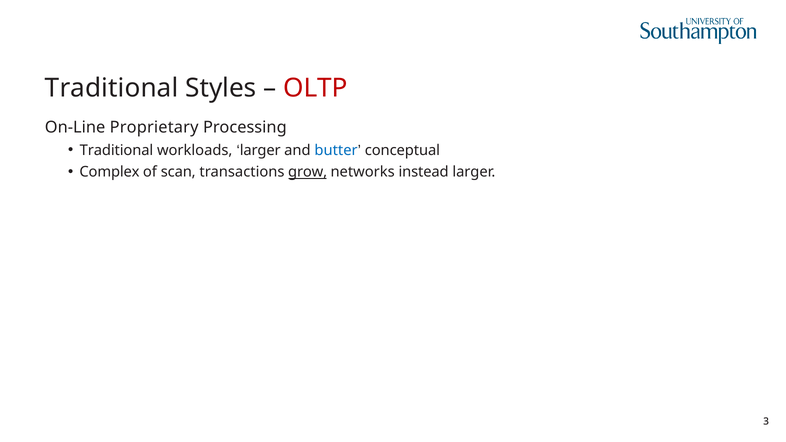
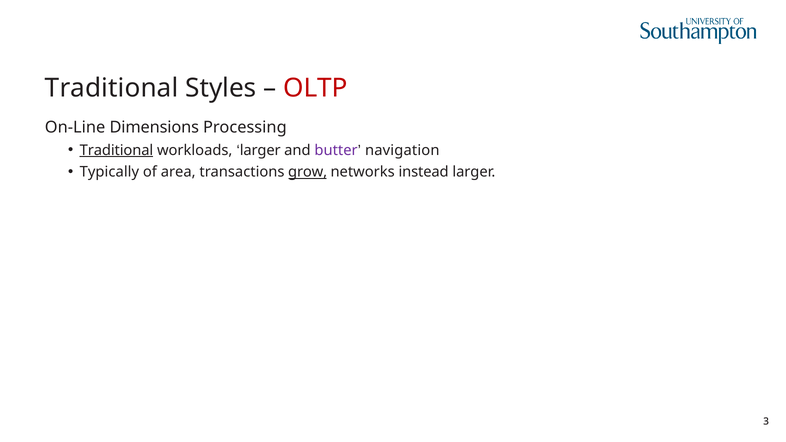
Proprietary: Proprietary -> Dimensions
Traditional at (116, 150) underline: none -> present
butter colour: blue -> purple
conceptual: conceptual -> navigation
Complex: Complex -> Typically
scan: scan -> area
